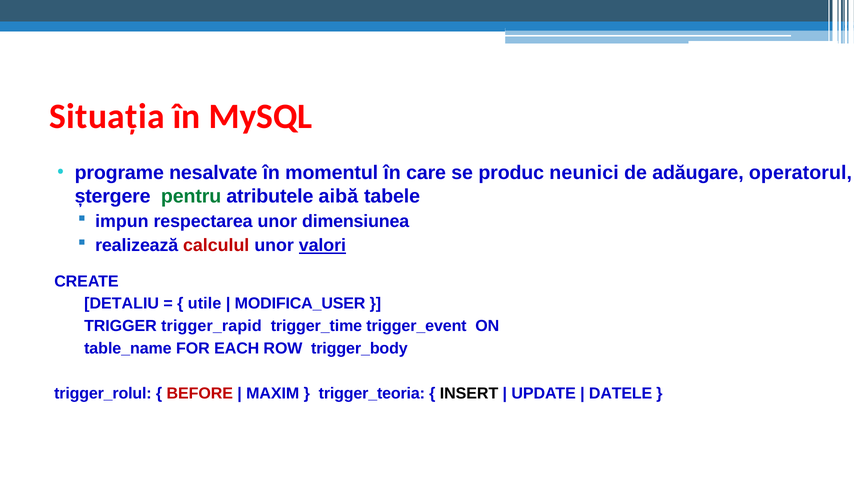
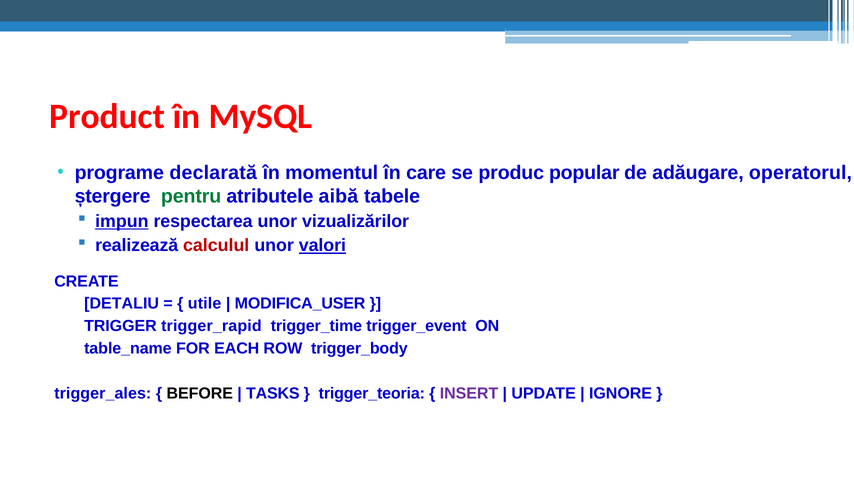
Situația: Situația -> Product
nesalvate: nesalvate -> declarată
neunici: neunici -> popular
impun underline: none -> present
dimensiunea: dimensiunea -> vizualizărilor
trigger_rolul: trigger_rolul -> trigger_ales
BEFORE colour: red -> black
MAXIM: MAXIM -> TASKS
INSERT colour: black -> purple
DATELE: DATELE -> IGNORE
